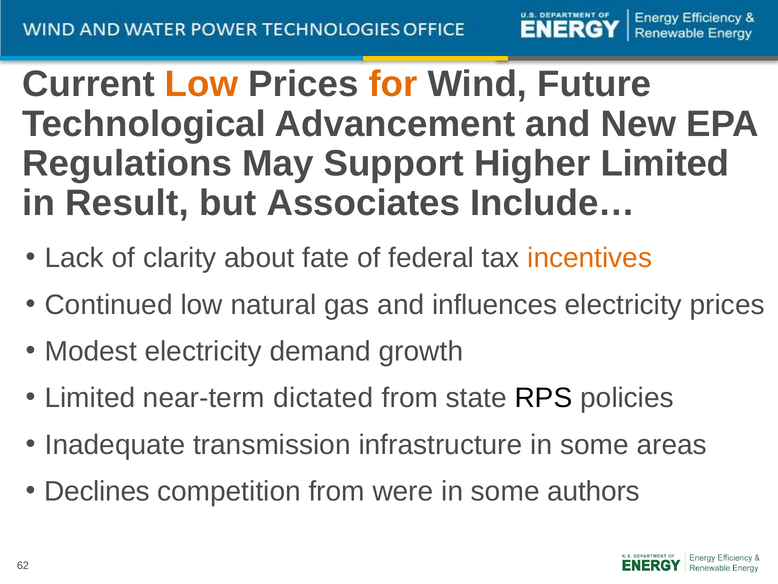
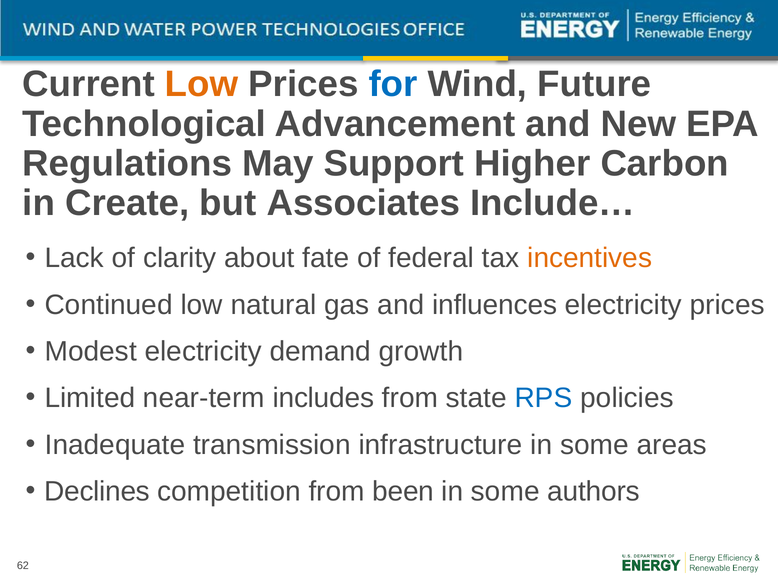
for colour: orange -> blue
Higher Limited: Limited -> Carbon
Result: Result -> Create
dictated: dictated -> includes
RPS colour: black -> blue
were: were -> been
